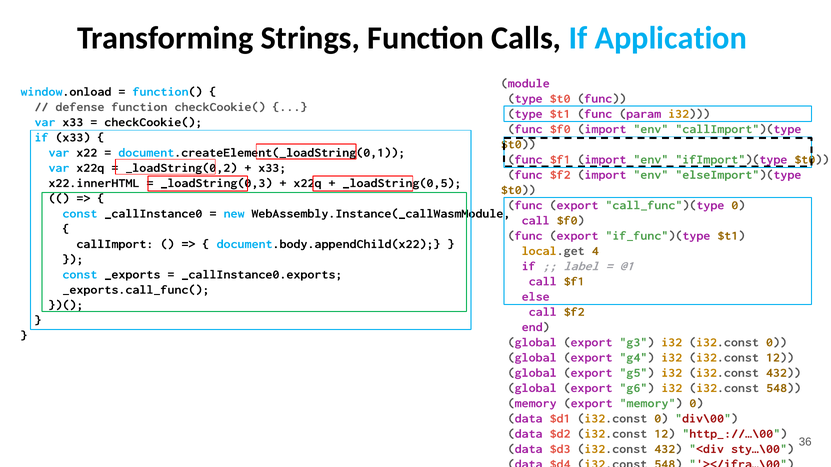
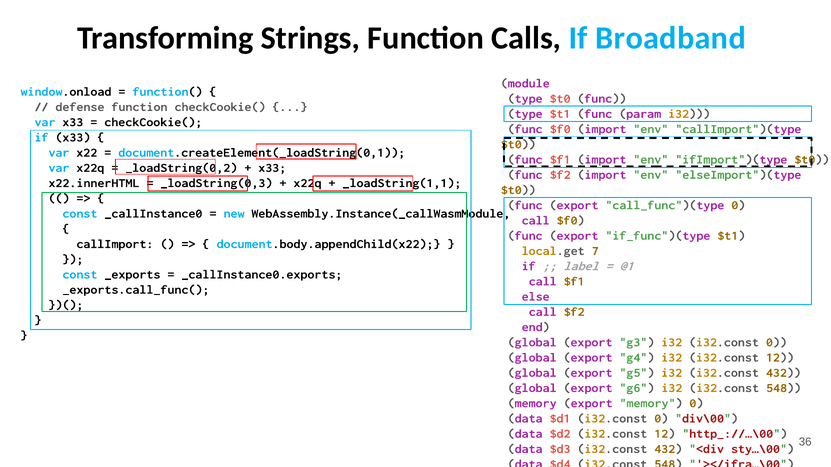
Application: Application -> Broadband
_loadString(0,5: _loadString(0,5 -> _loadString(1,1
4: 4 -> 7
